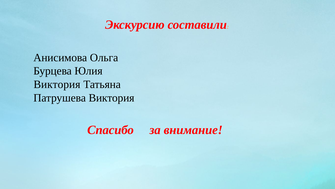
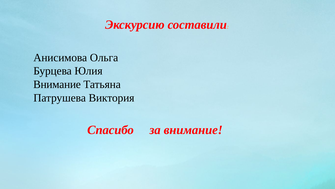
Виктория at (57, 84): Виктория -> Внимание
